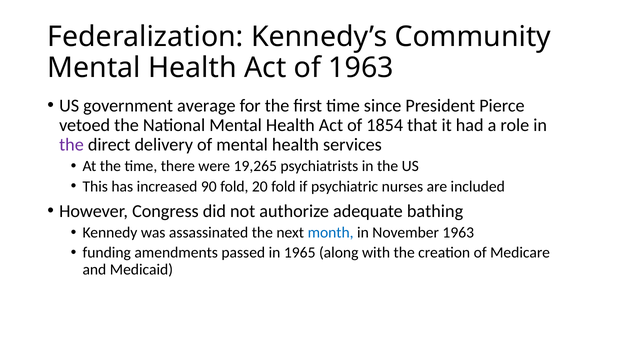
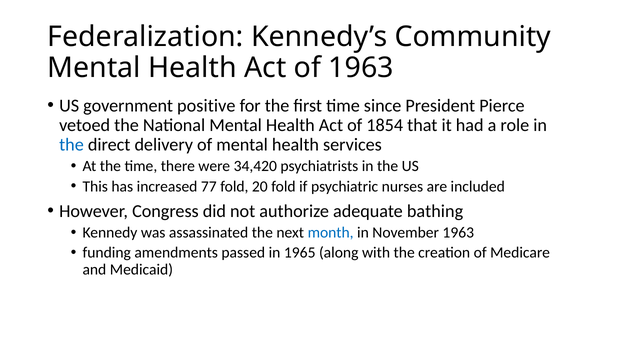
average: average -> positive
the at (71, 145) colour: purple -> blue
19,265: 19,265 -> 34,420
90: 90 -> 77
